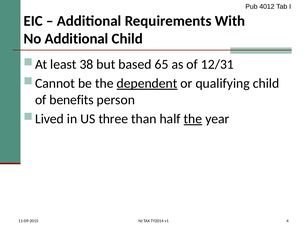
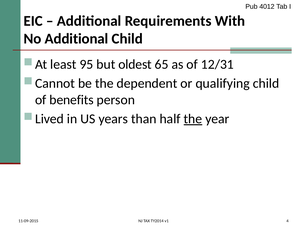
38: 38 -> 95
based: based -> oldest
dependent underline: present -> none
three: three -> years
